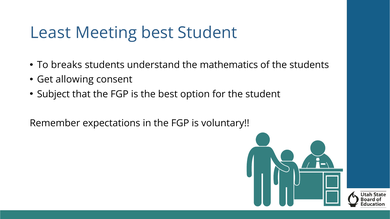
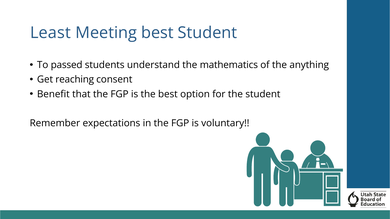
breaks: breaks -> passed
the students: students -> anything
allowing: allowing -> reaching
Subject: Subject -> Benefit
